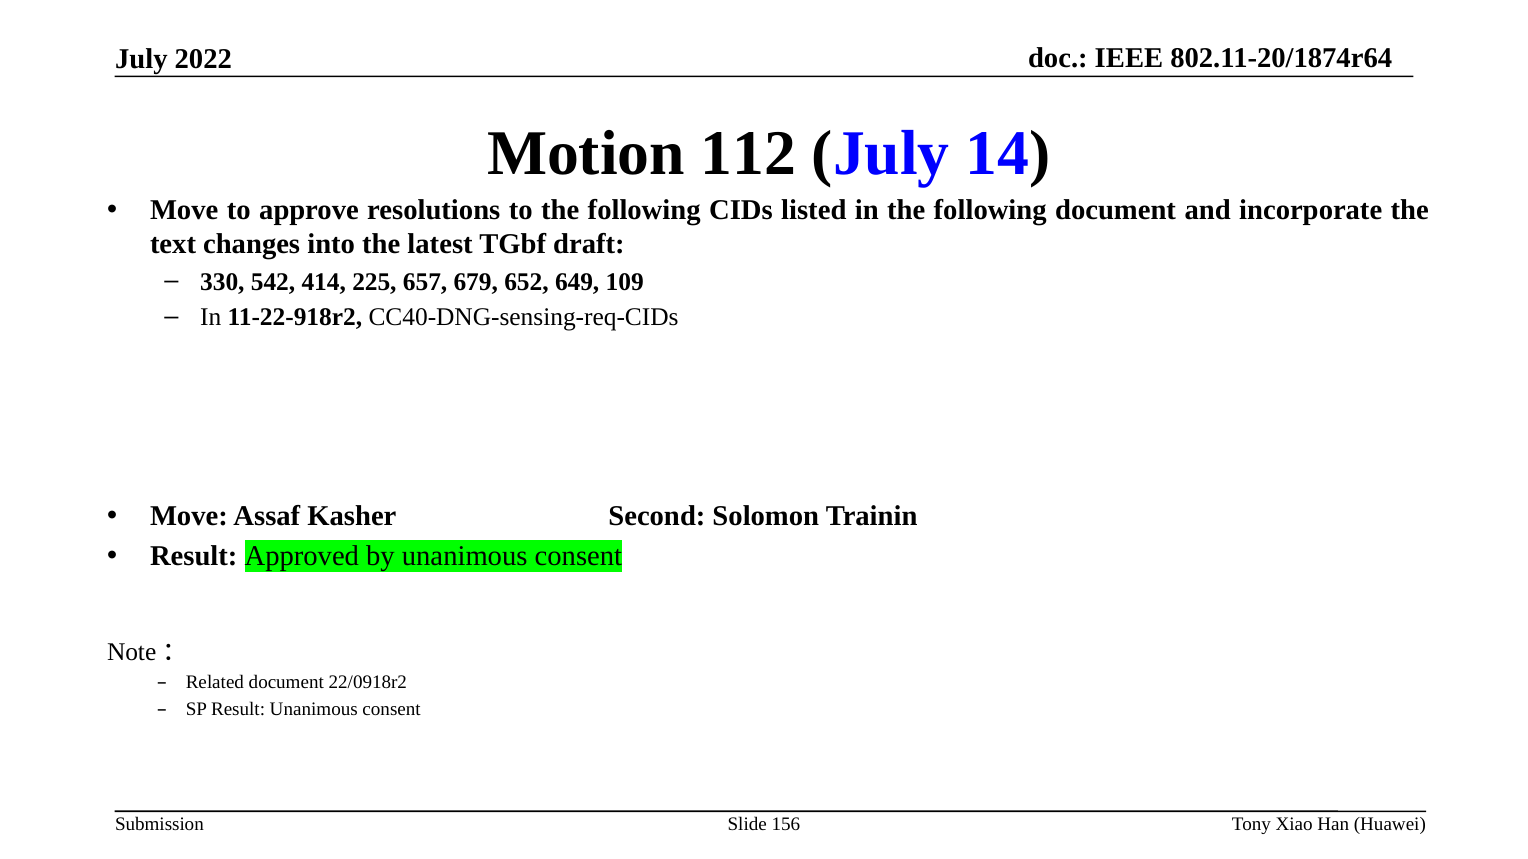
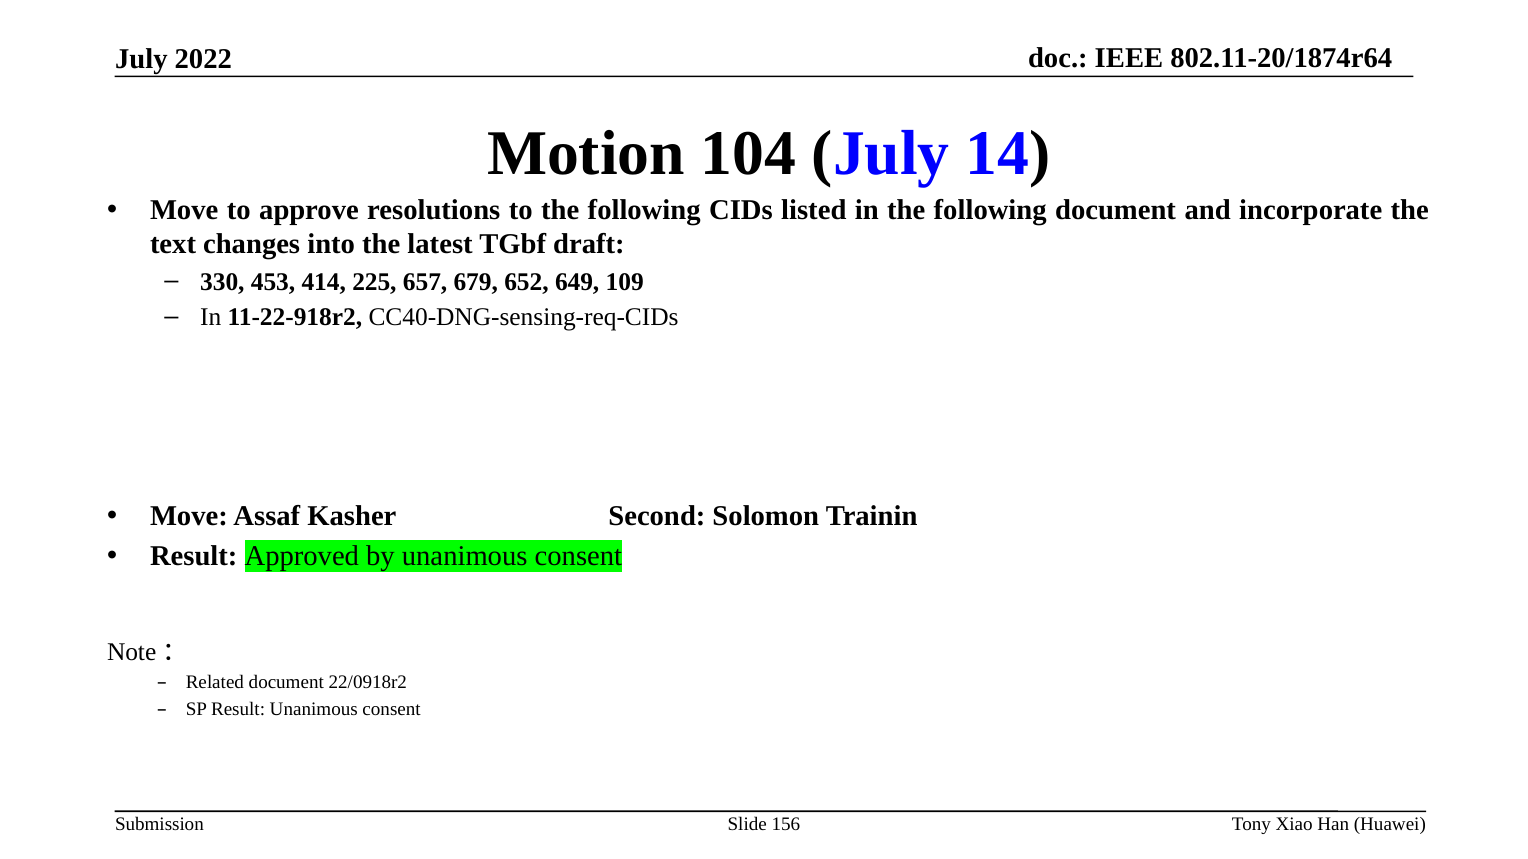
112: 112 -> 104
542: 542 -> 453
